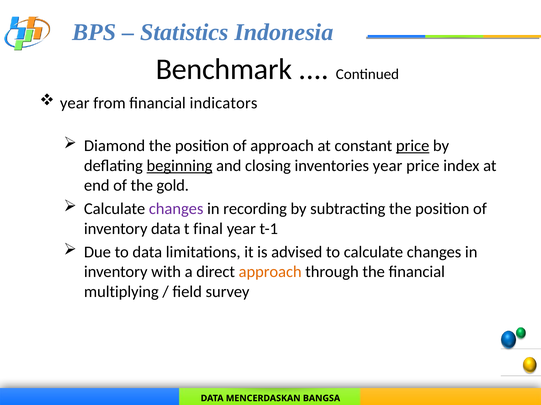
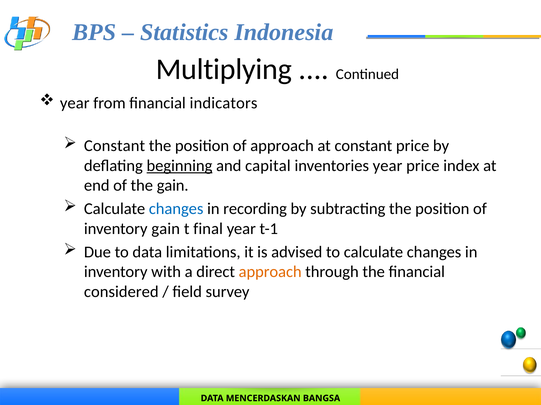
Benchmark: Benchmark -> Multiplying
Diamond at (115, 146): Diamond -> Constant
price at (413, 146) underline: present -> none
closing: closing -> capital
the gold: gold -> gain
changes at (176, 209) colour: purple -> blue
inventory data: data -> gain
multiplying: multiplying -> considered
